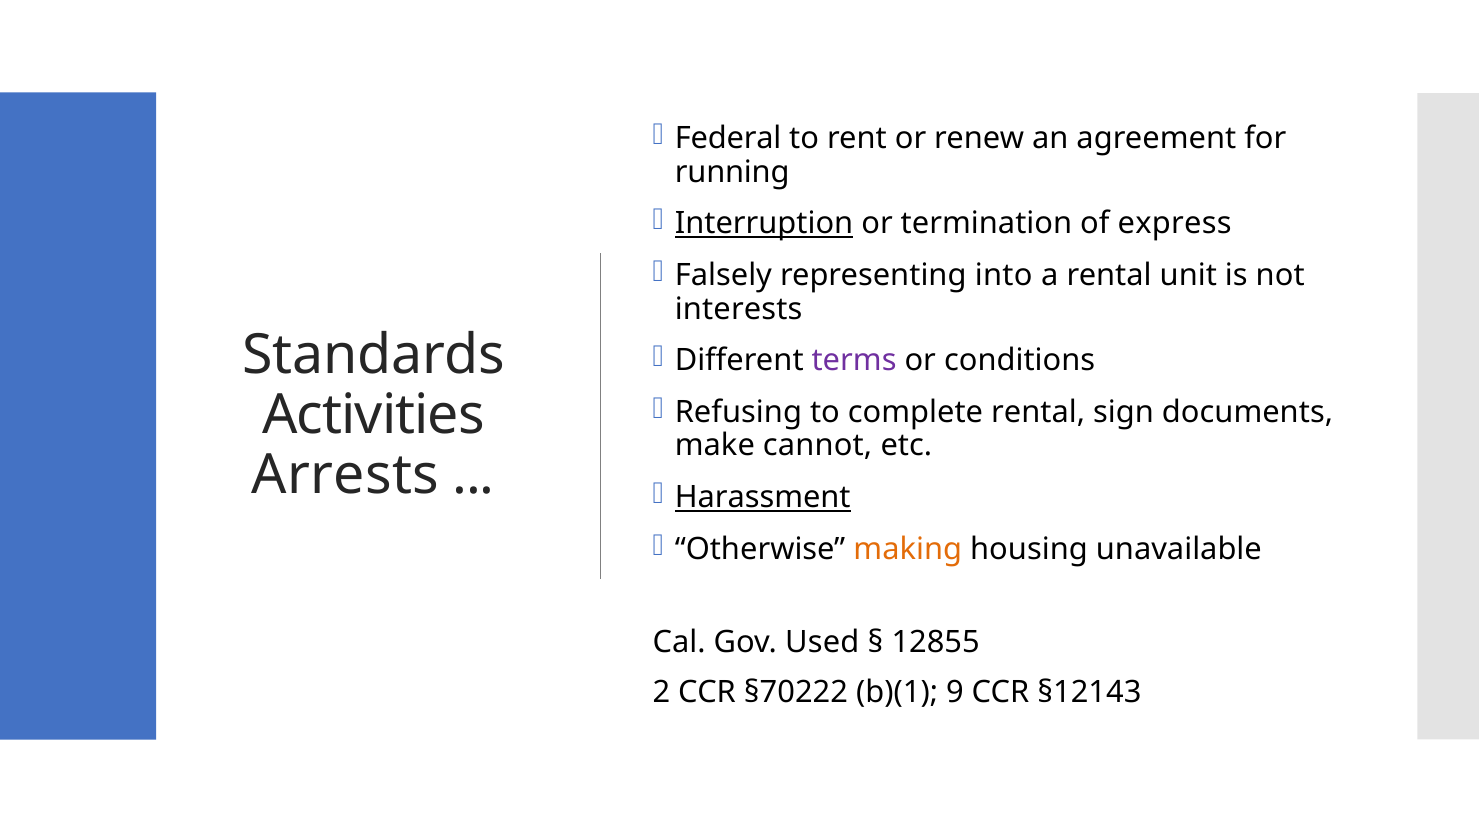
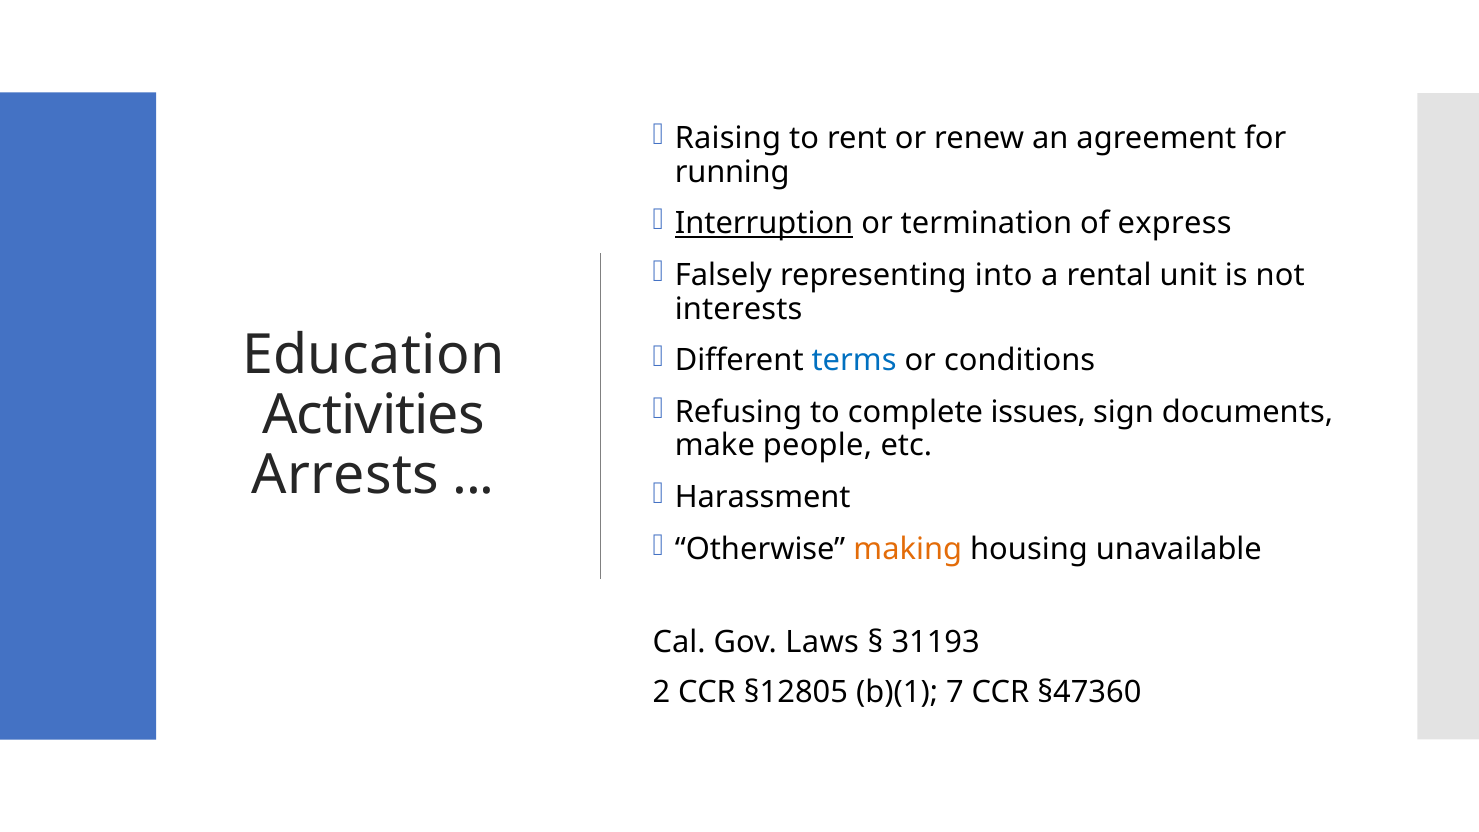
Federal: Federal -> Raising
Standards: Standards -> Education
terms colour: purple -> blue
complete rental: rental -> issues
cannot: cannot -> people
Harassment underline: present -> none
Used: Used -> Laws
12855: 12855 -> 31193
§70222: §70222 -> §12805
9: 9 -> 7
§12143: §12143 -> §47360
